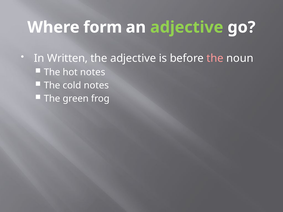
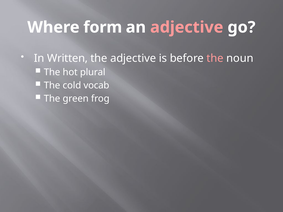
adjective at (187, 27) colour: light green -> pink
hot notes: notes -> plural
cold notes: notes -> vocab
